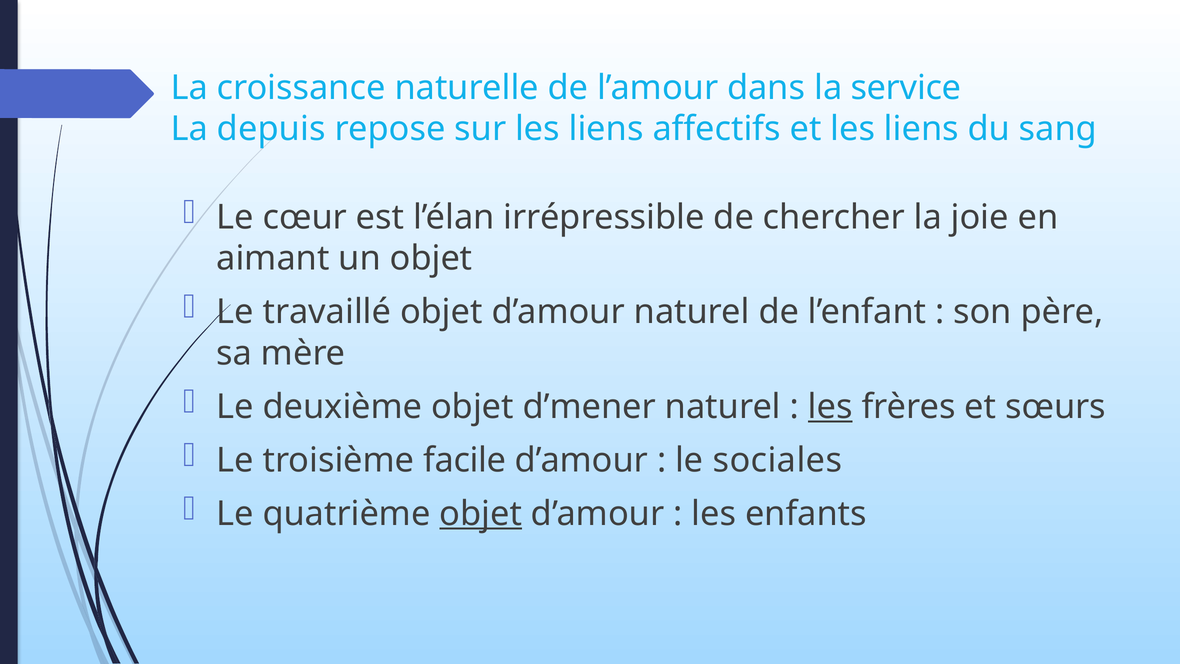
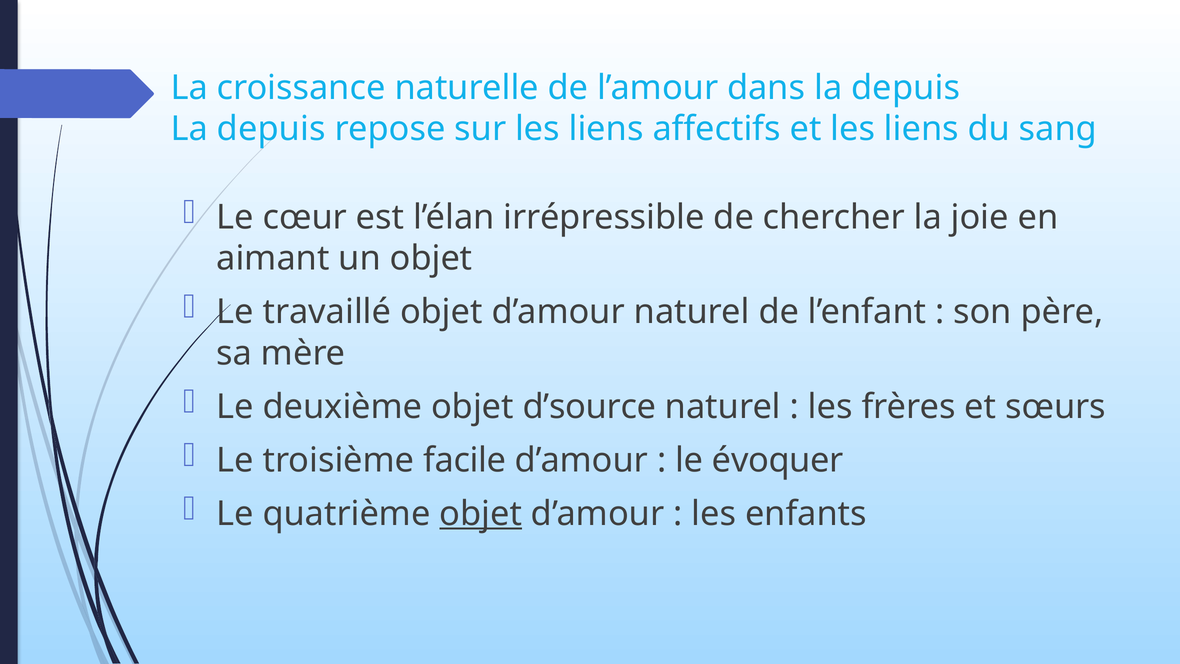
dans la service: service -> depuis
d’mener: d’mener -> d’source
les at (830, 407) underline: present -> none
sociales: sociales -> évoquer
